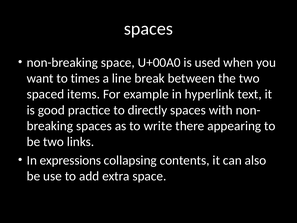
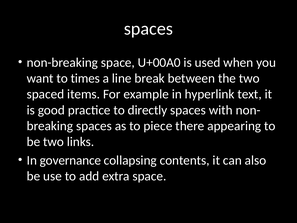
write: write -> piece
expressions: expressions -> governance
